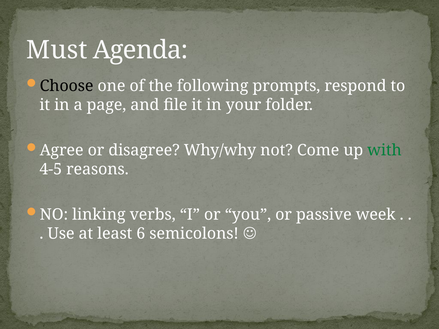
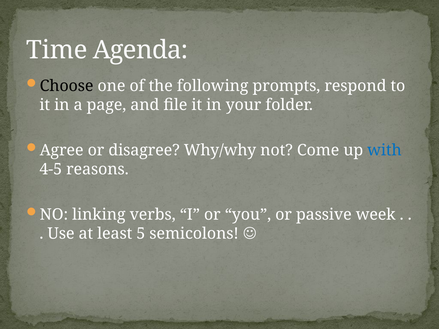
Must: Must -> Time
with colour: green -> blue
6: 6 -> 5
